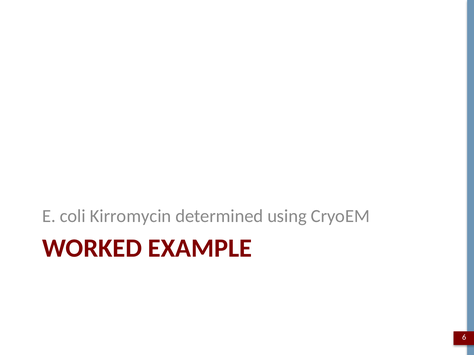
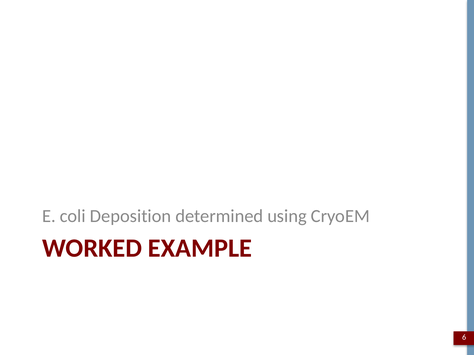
Kirromycin: Kirromycin -> Deposition
